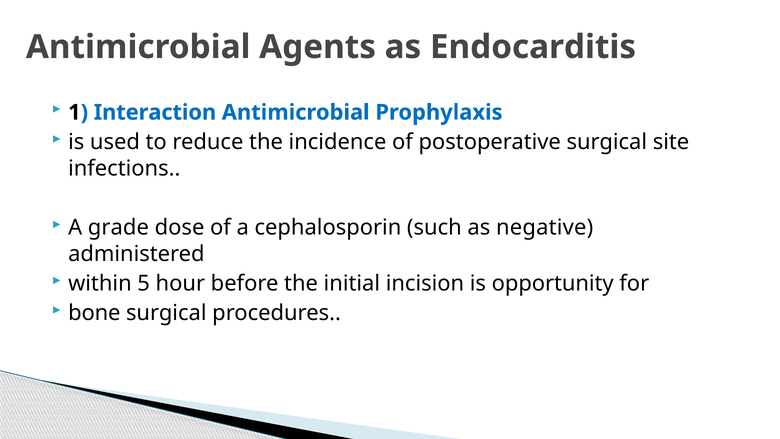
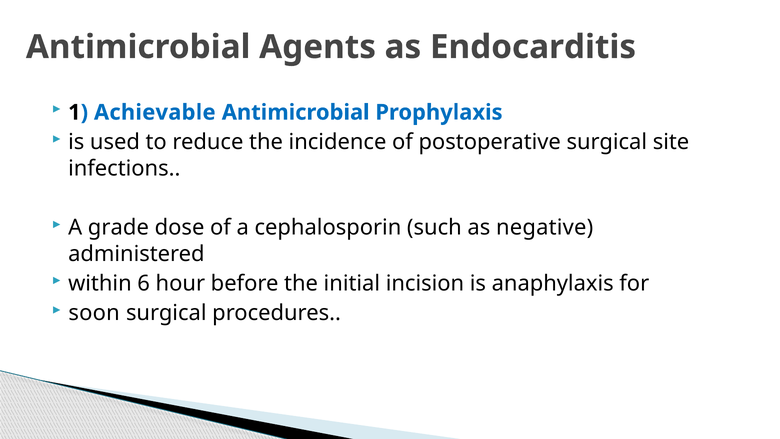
Interaction: Interaction -> Achievable
5: 5 -> 6
opportunity: opportunity -> anaphylaxis
bone: bone -> soon
